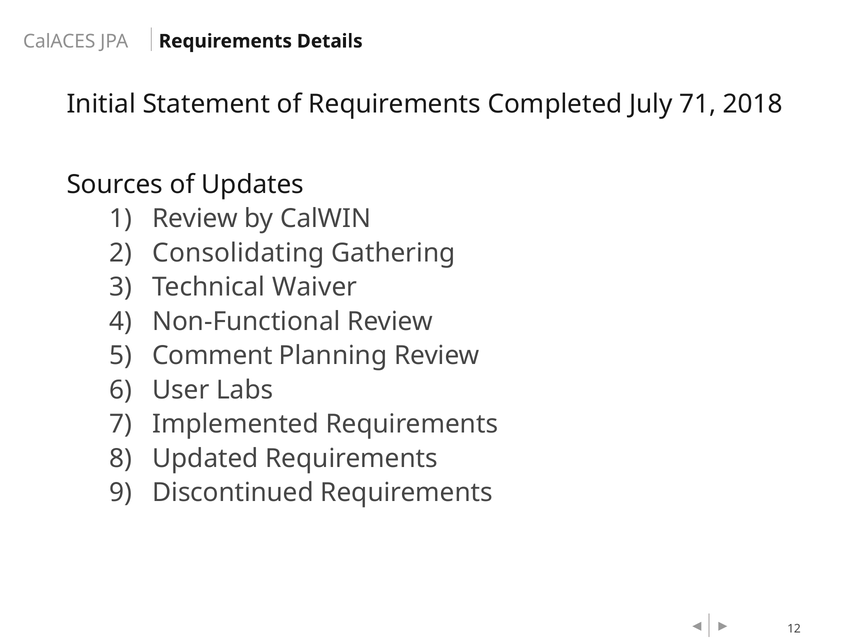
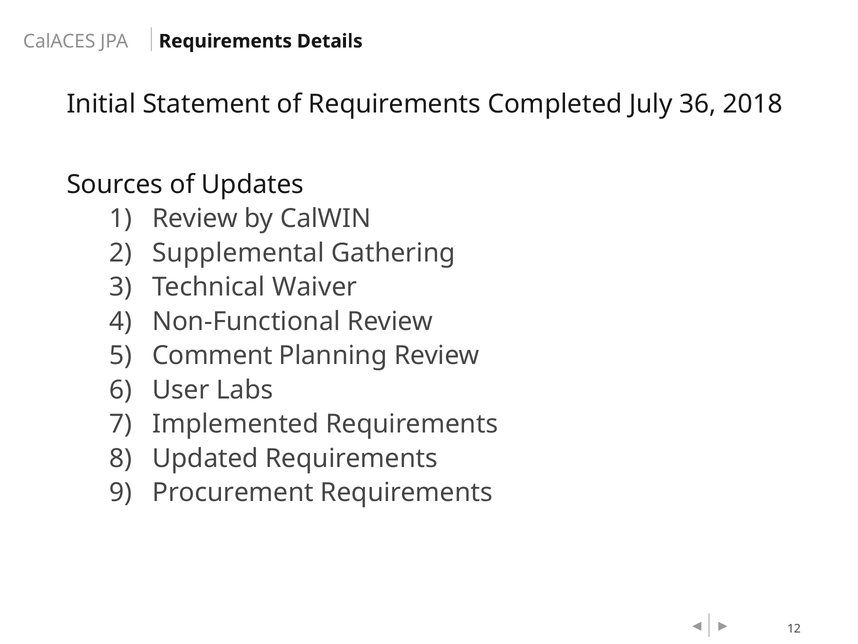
71: 71 -> 36
Consolidating: Consolidating -> Supplemental
Discontinued: Discontinued -> Procurement
